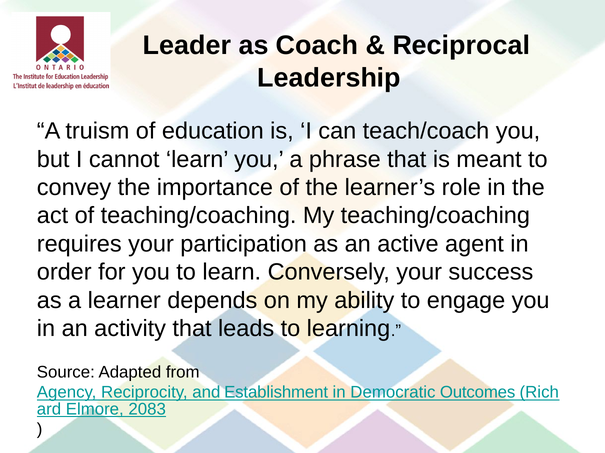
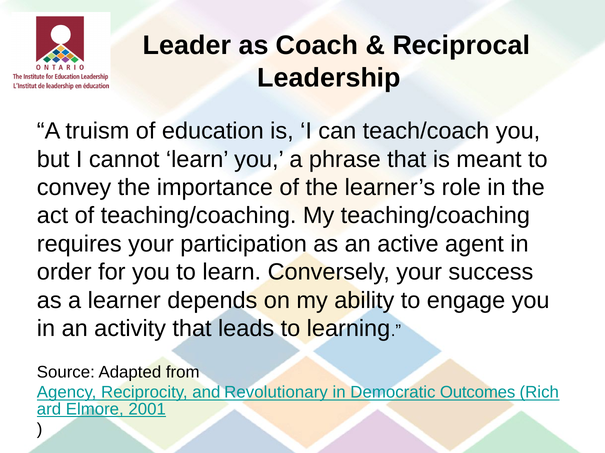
Establishment: Establishment -> Revolutionary
2083: 2083 -> 2001
